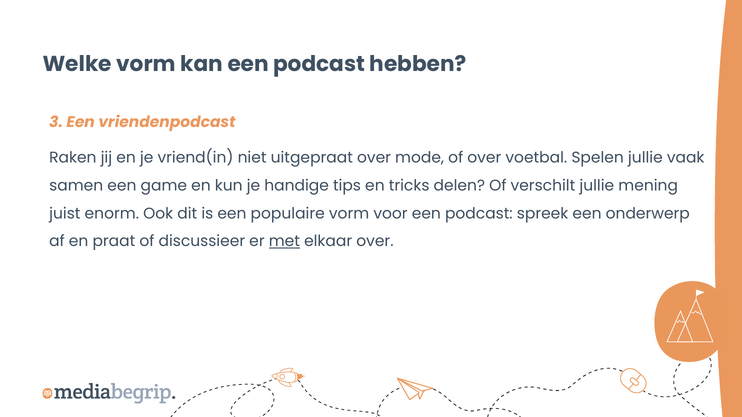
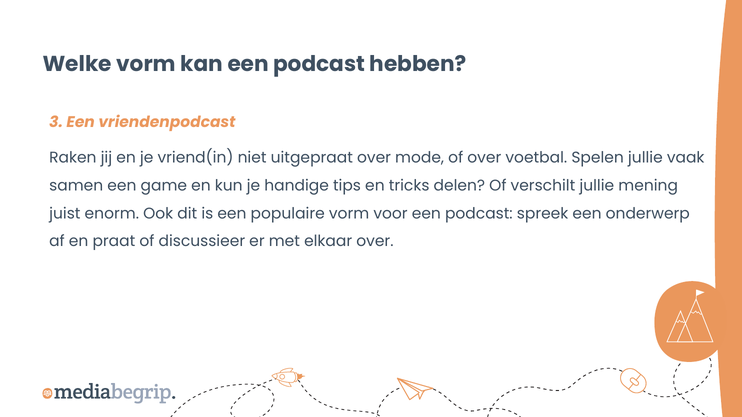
met underline: present -> none
